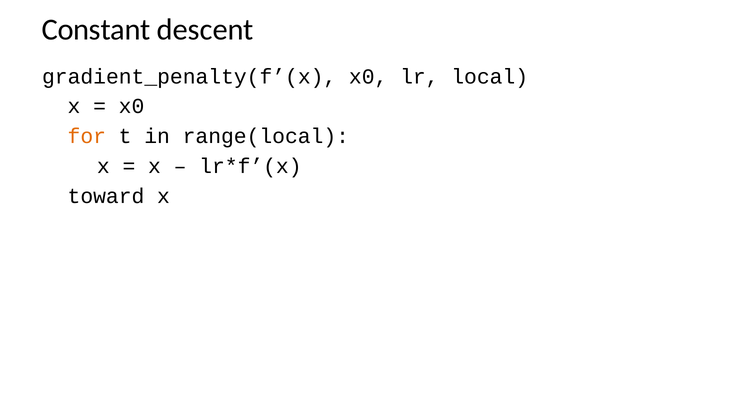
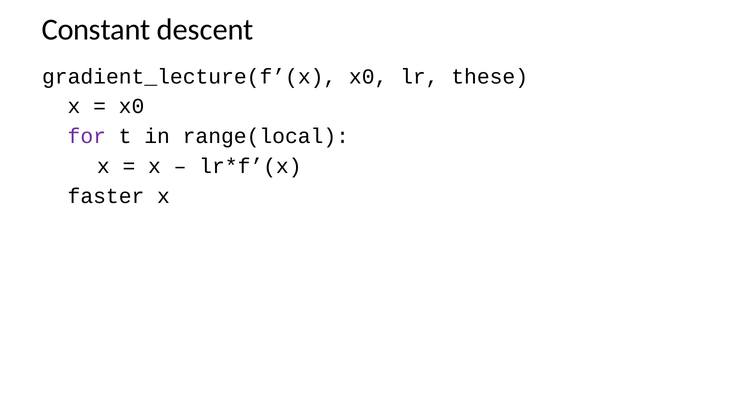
gradient_penalty(f’(x: gradient_penalty(f’(x -> gradient_lecture(f’(x
local: local -> these
for colour: orange -> purple
toward: toward -> faster
